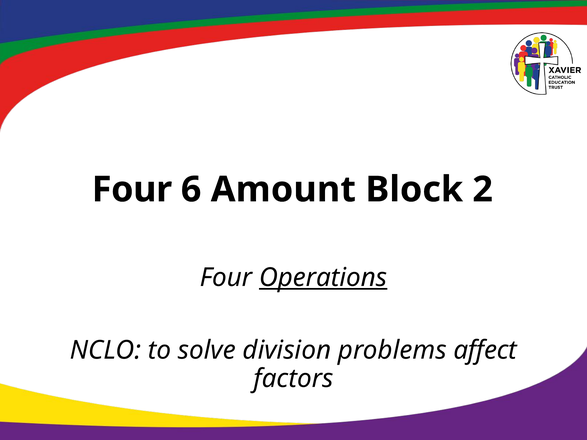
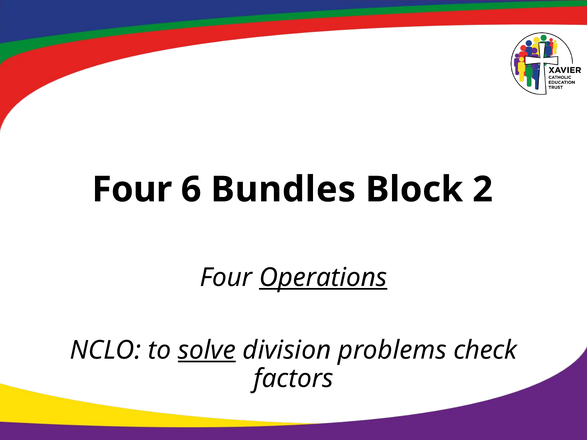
Amount: Amount -> Bundles
solve underline: none -> present
affect: affect -> check
